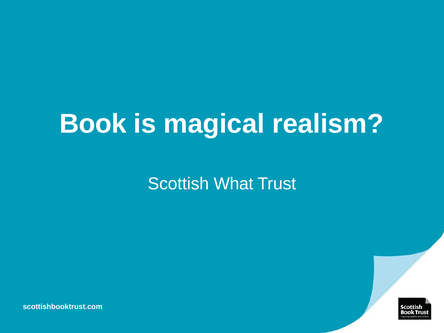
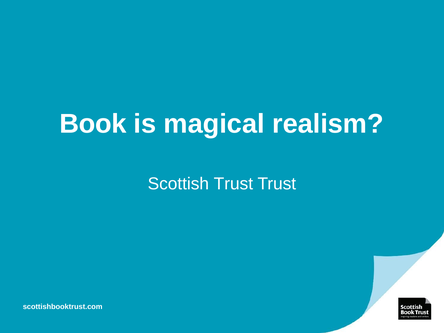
Scottish What: What -> Trust
